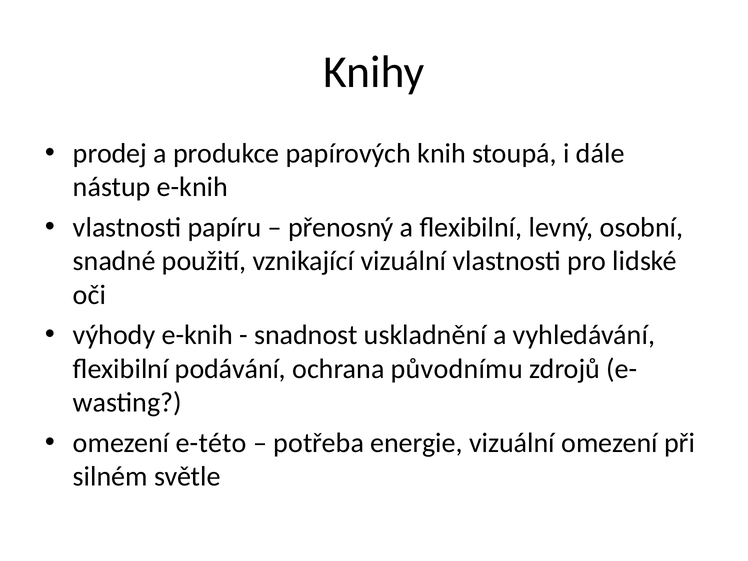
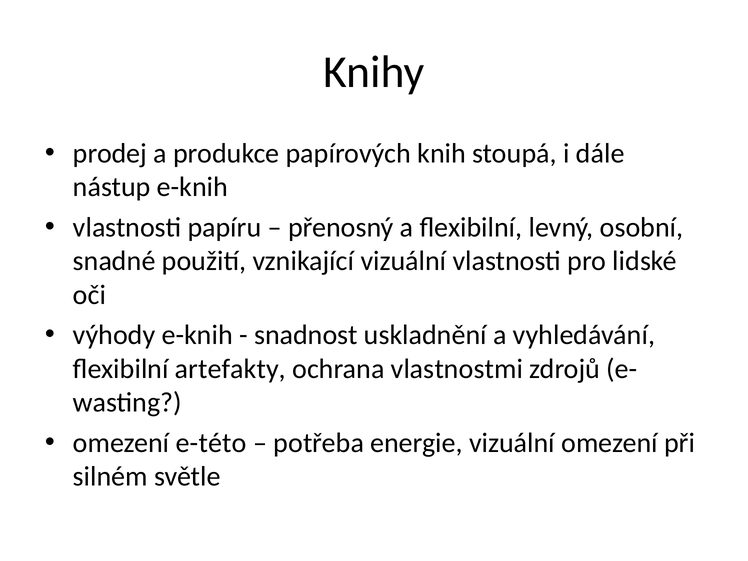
podávání: podávání -> artefakty
původnímu: původnímu -> vlastnostmi
